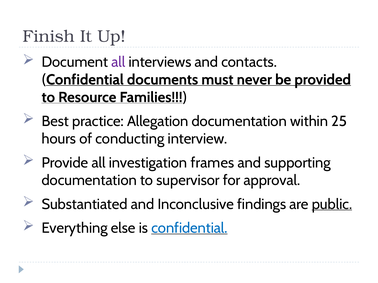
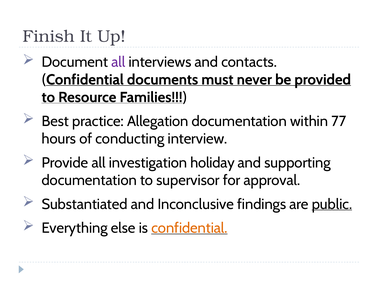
25: 25 -> 77
frames: frames -> holiday
confidential at (189, 229) colour: blue -> orange
